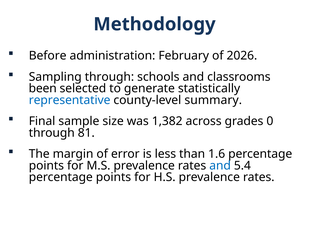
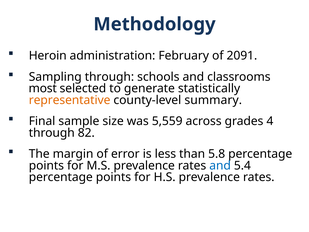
Before: Before -> Heroin
2026: 2026 -> 2091
been: been -> most
representative colour: blue -> orange
1,382: 1,382 -> 5,559
0: 0 -> 4
81: 81 -> 82
1.6: 1.6 -> 5.8
